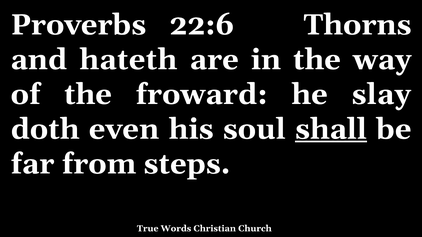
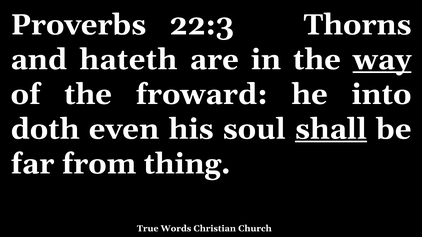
22:6: 22:6 -> 22:3
way underline: none -> present
slay: slay -> into
steps: steps -> thing
